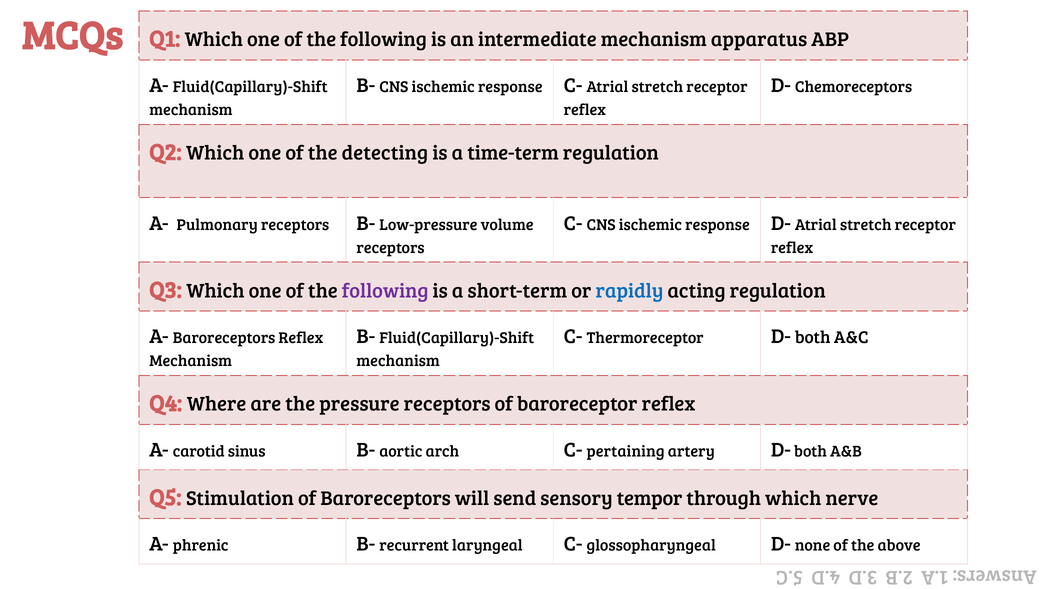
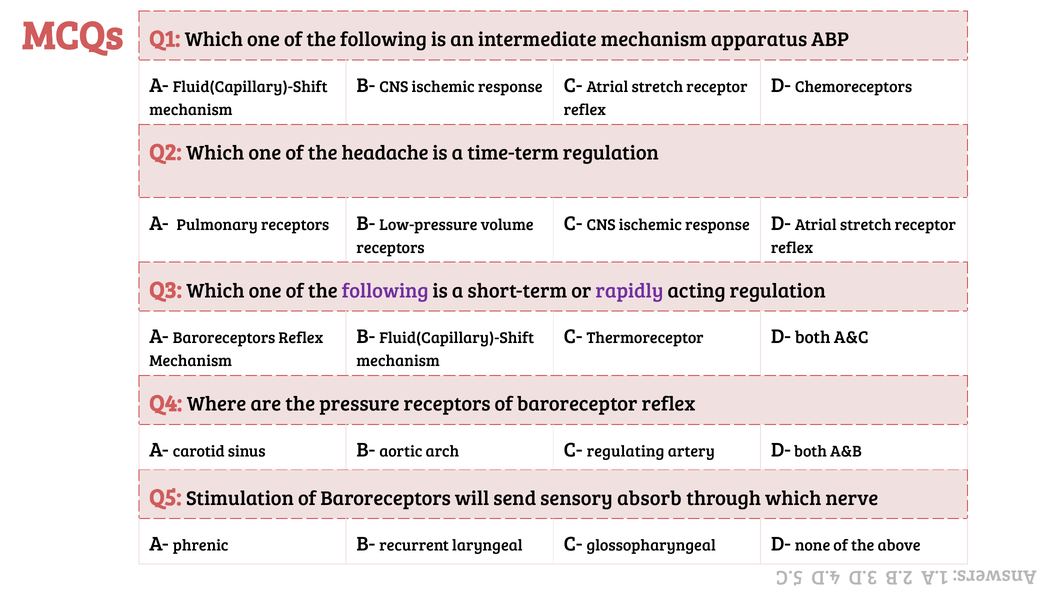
detecting: detecting -> headache
rapidly colour: blue -> purple
pertaining: pertaining -> regulating
tempor: tempor -> absorb
